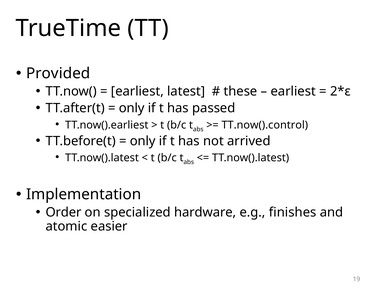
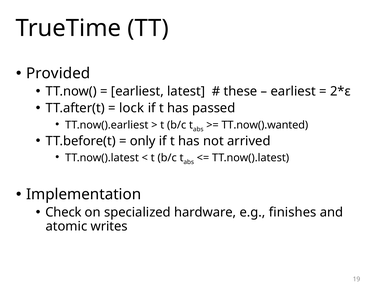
only at (132, 108): only -> lock
TT.now().control: TT.now().control -> TT.now().wanted
Order: Order -> Check
easier: easier -> writes
